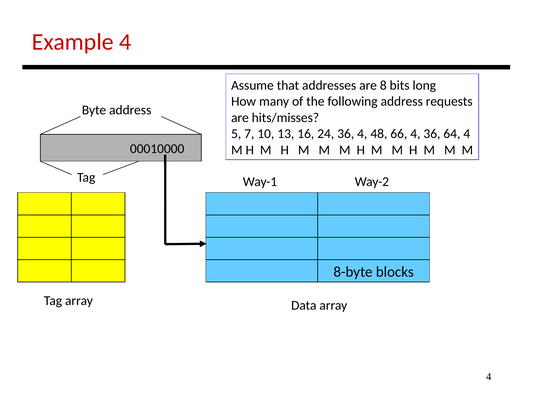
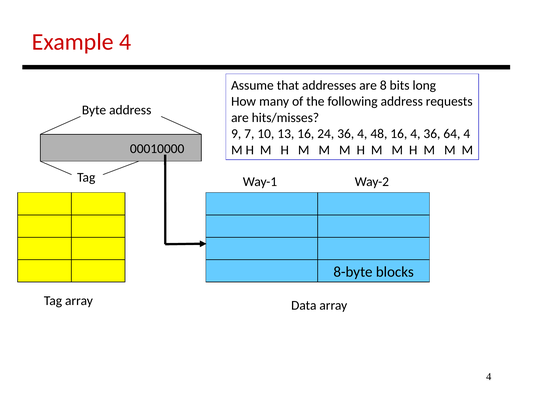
5: 5 -> 9
48 66: 66 -> 16
